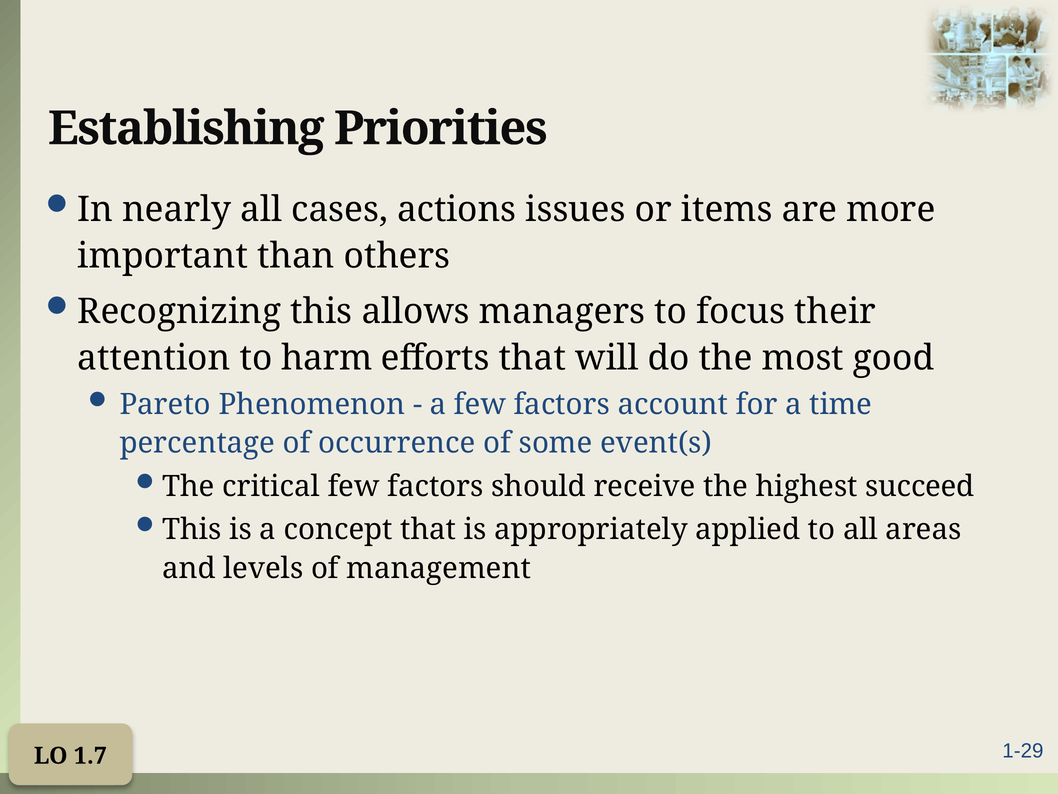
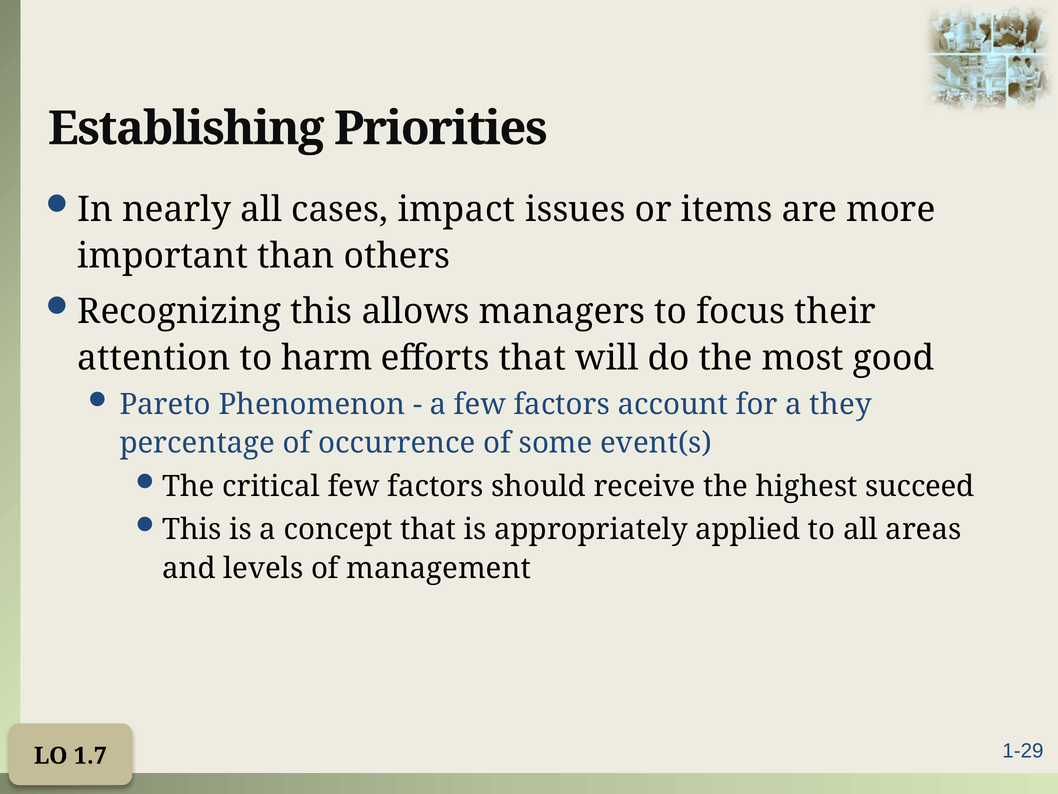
actions: actions -> impact
time: time -> they
